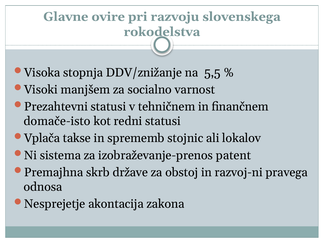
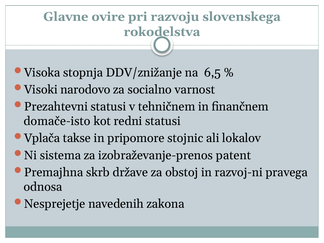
5,5: 5,5 -> 6,5
manjšem: manjšem -> narodovo
sprememb: sprememb -> pripomore
akontacija: akontacija -> navedenih
